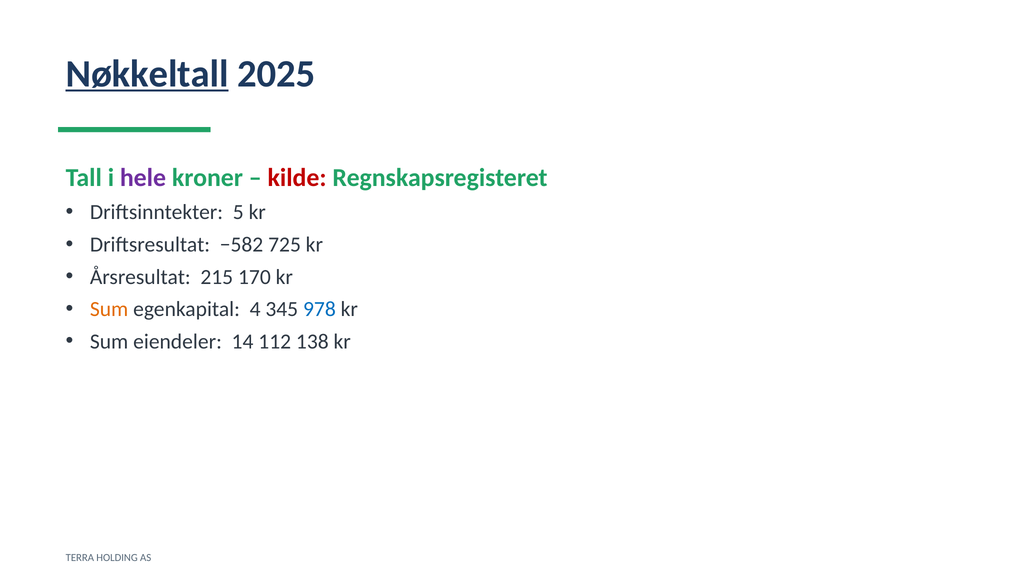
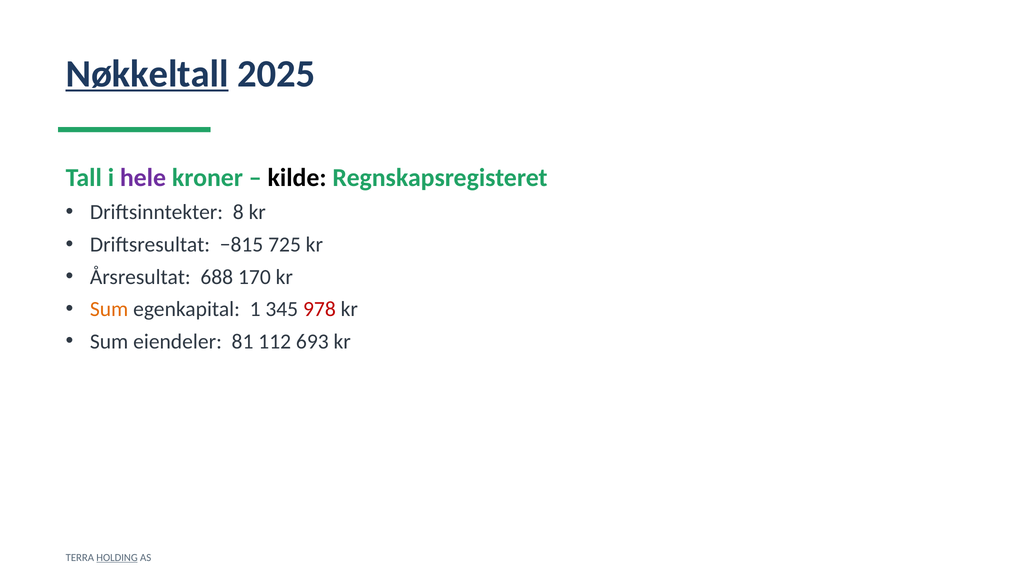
kilde colour: red -> black
5: 5 -> 8
−582: −582 -> −815
215: 215 -> 688
4: 4 -> 1
978 colour: blue -> red
14: 14 -> 81
138: 138 -> 693
HOLDING underline: none -> present
